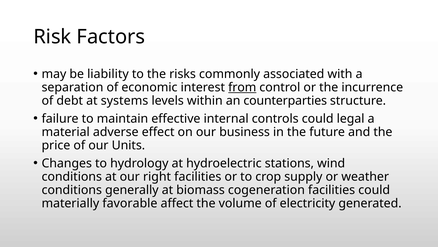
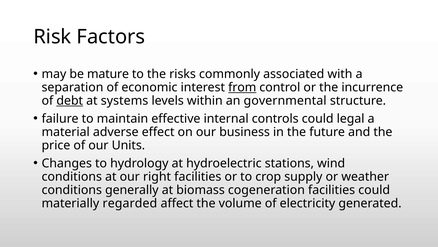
liability: liability -> mature
debt underline: none -> present
counterparties: counterparties -> governmental
favorable: favorable -> regarded
